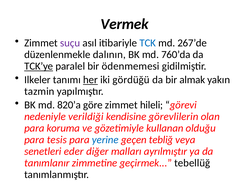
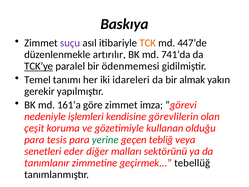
Vermek: Vermek -> Baskıya
TCK colour: blue -> orange
267’de: 267’de -> 447’de
dalının: dalının -> artırılır
760’da: 760’da -> 741’da
Ilkeler: Ilkeler -> Temel
her underline: present -> none
gördüğü: gördüğü -> idareleri
tazmin: tazmin -> gerekir
820’a: 820’a -> 161’a
hileli: hileli -> imza
verildiği: verildiği -> işlemleri
para at (34, 128): para -> çeşit
yerine colour: blue -> green
ayrılmıştır: ayrılmıştır -> sektörünü
